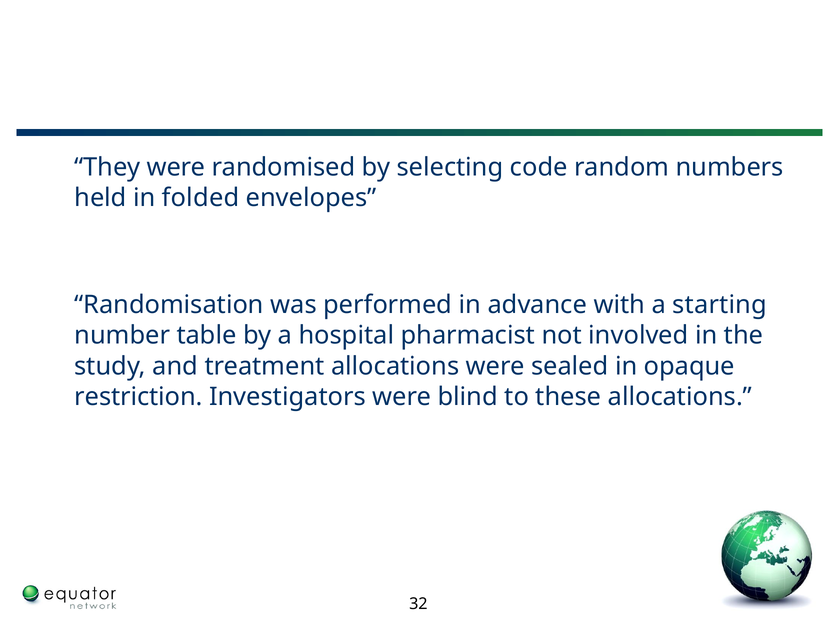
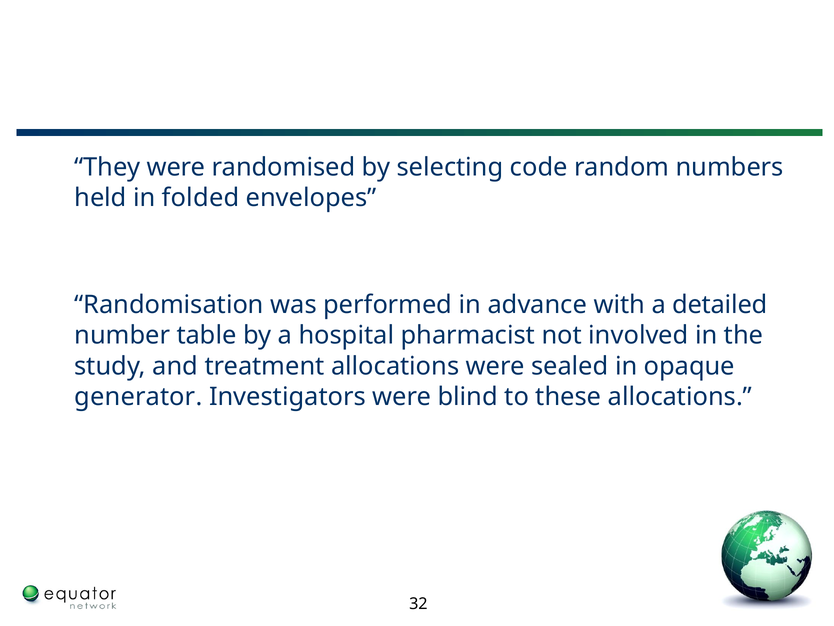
starting: starting -> detailed
restriction: restriction -> generator
